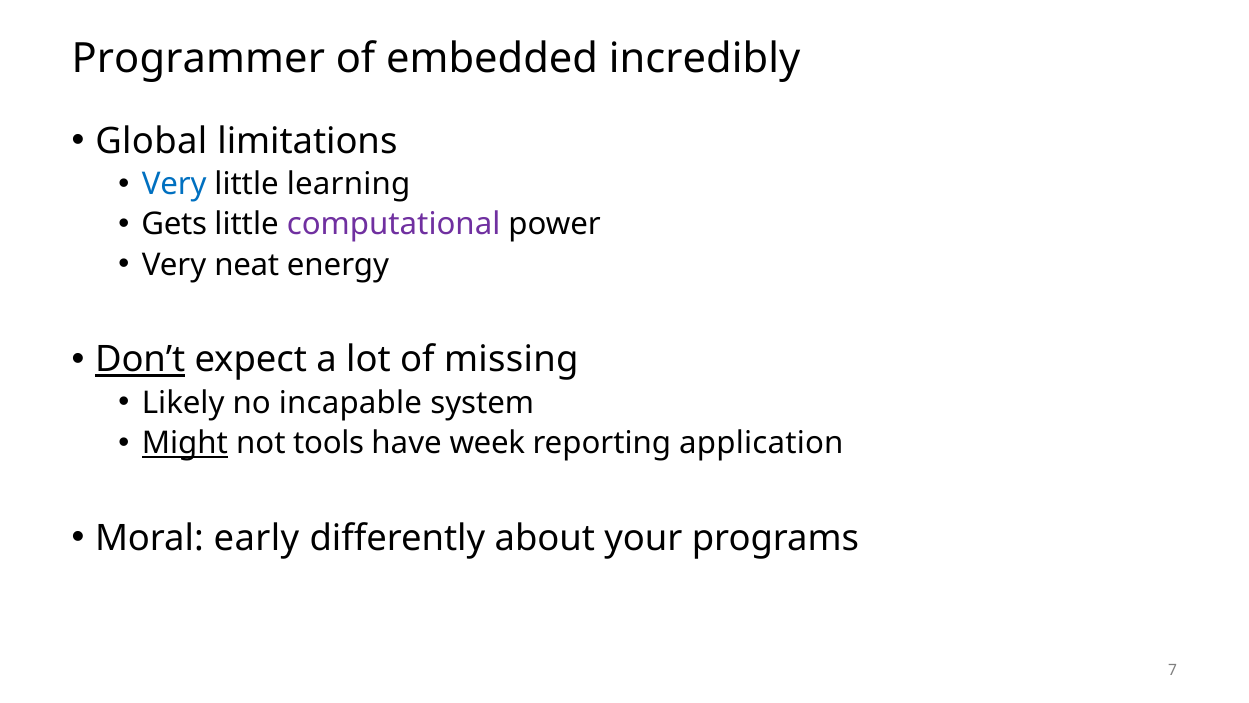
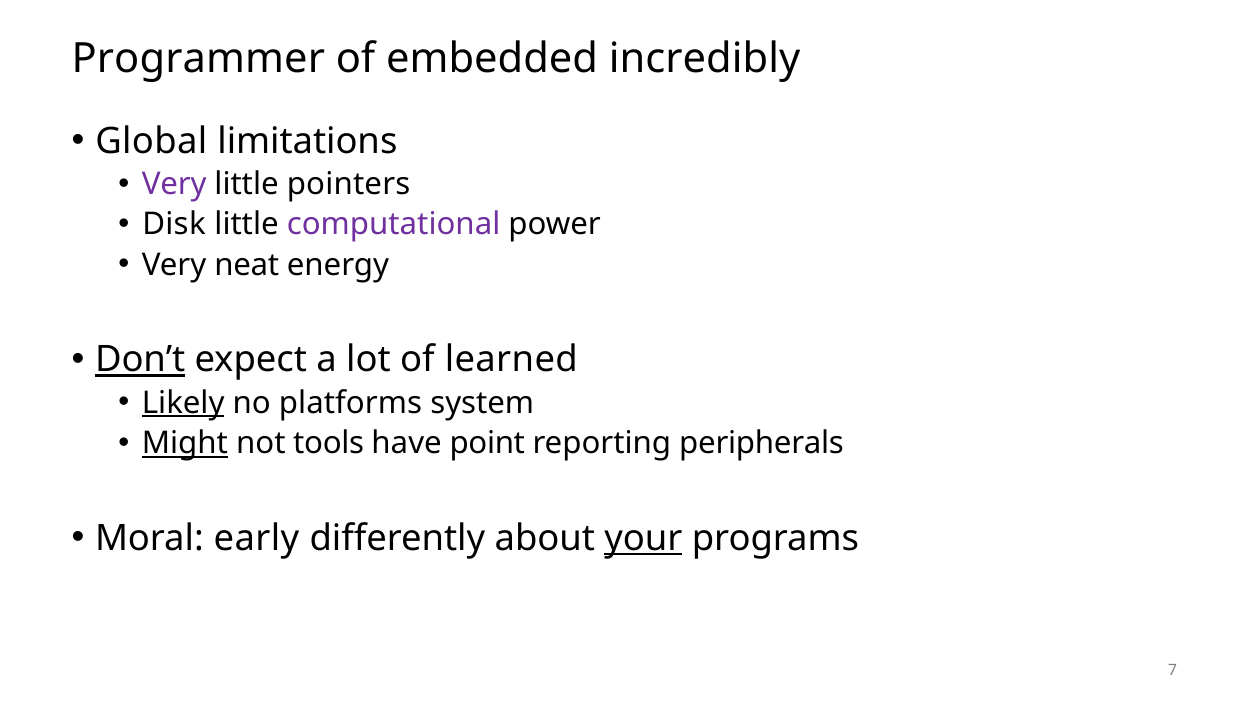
Very at (174, 184) colour: blue -> purple
learning: learning -> pointers
Gets: Gets -> Disk
missing: missing -> learned
Likely underline: none -> present
incapable: incapable -> platforms
week: week -> point
application: application -> peripherals
your underline: none -> present
